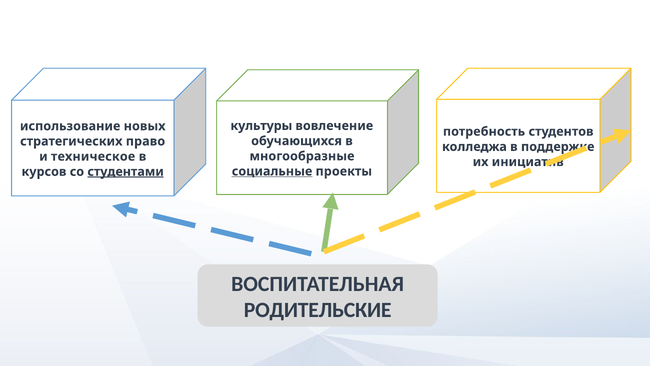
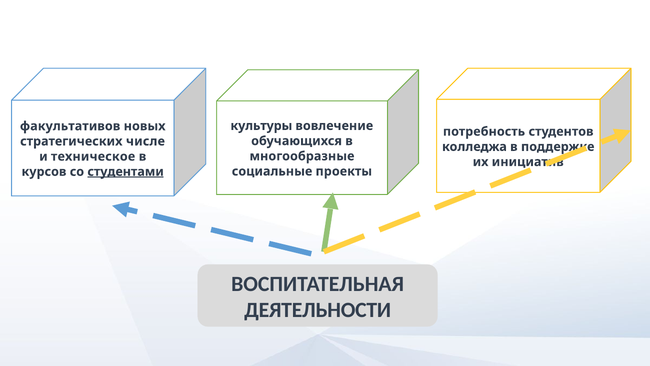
использование: использование -> факультативов
право: право -> числе
социальные underline: present -> none
РОДИТЕЛЬСКИЕ: РОДИТЕЛЬСКИЕ -> ДЕЯТЕЛЬНОСТИ
